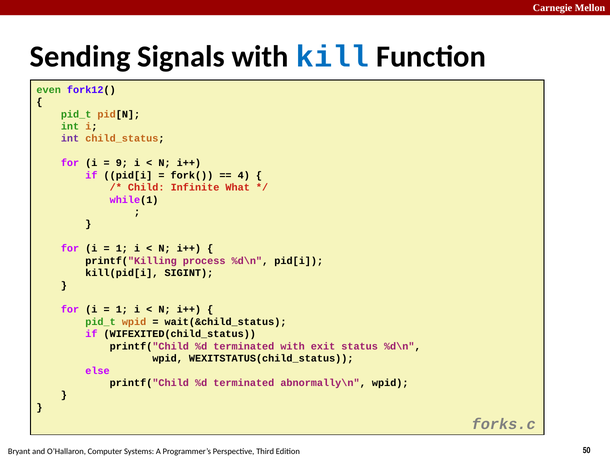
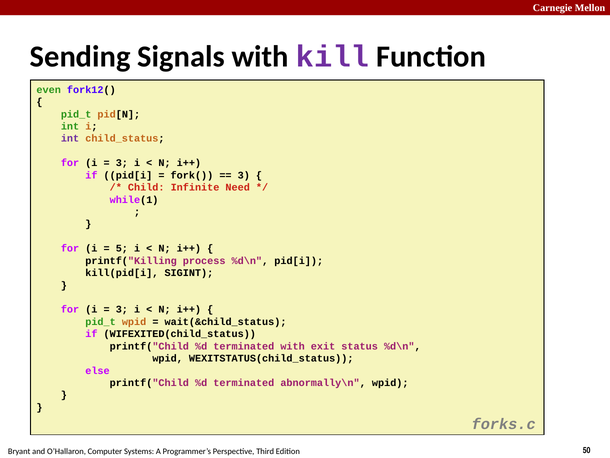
kill colour: blue -> purple
9 at (122, 163): 9 -> 3
4 at (244, 175): 4 -> 3
What: What -> Need
1 at (122, 248): 1 -> 5
1 at (122, 309): 1 -> 3
